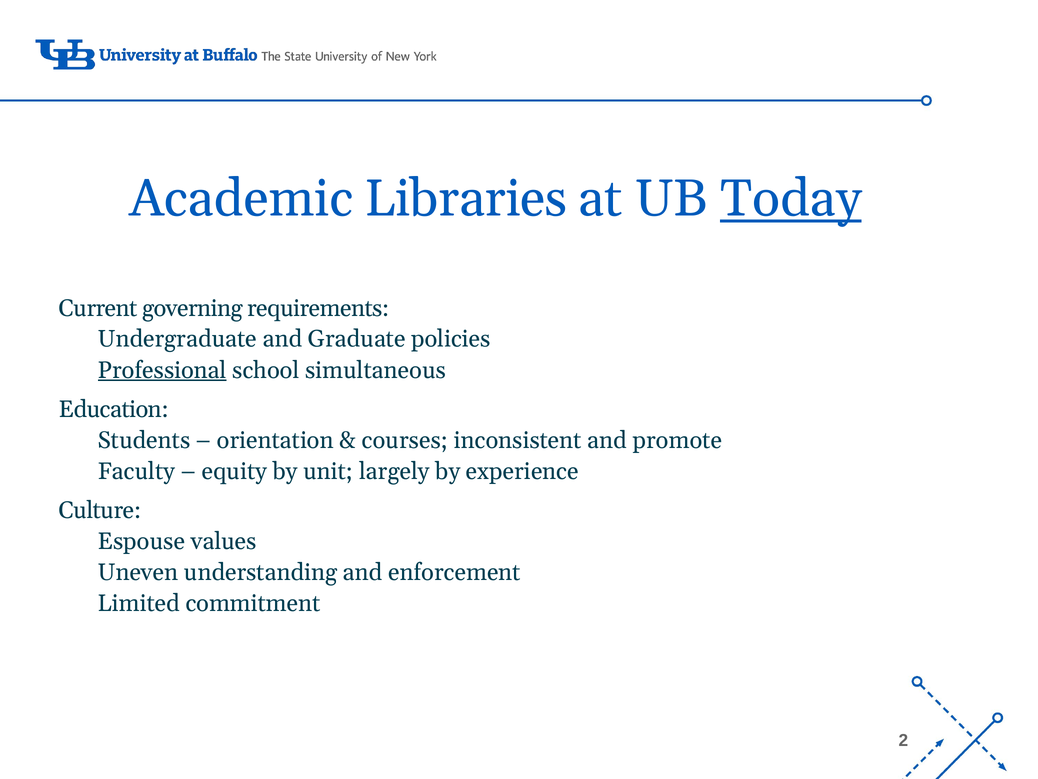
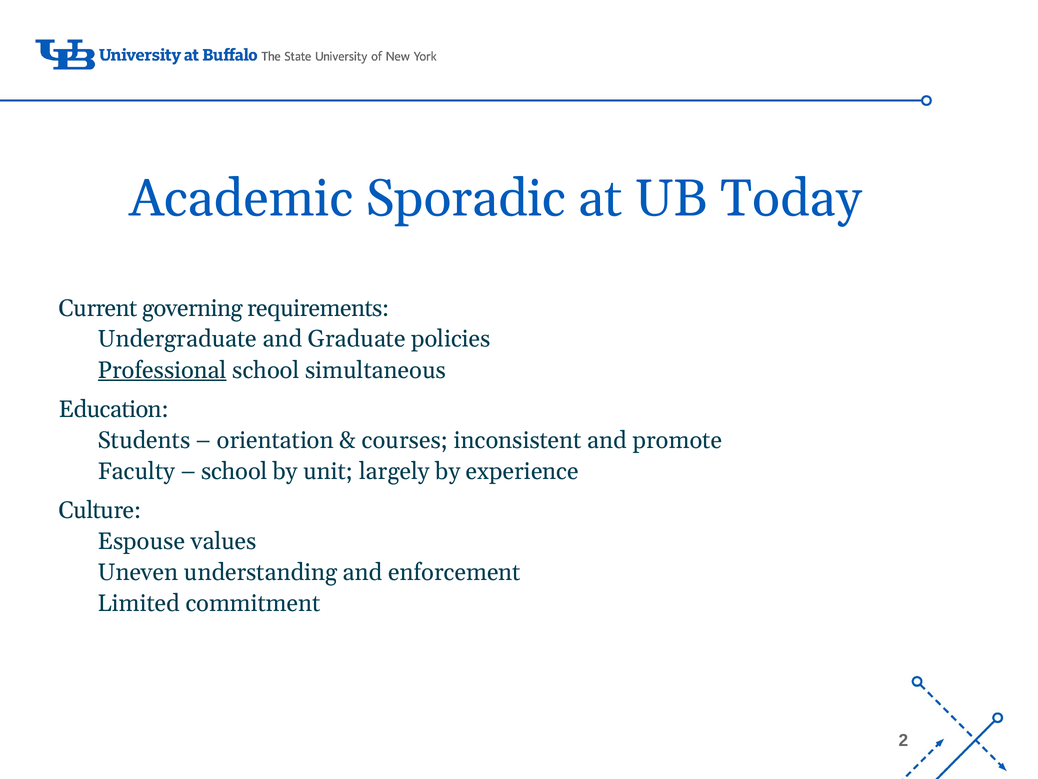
Libraries: Libraries -> Sporadic
Today underline: present -> none
equity at (234, 471): equity -> school
